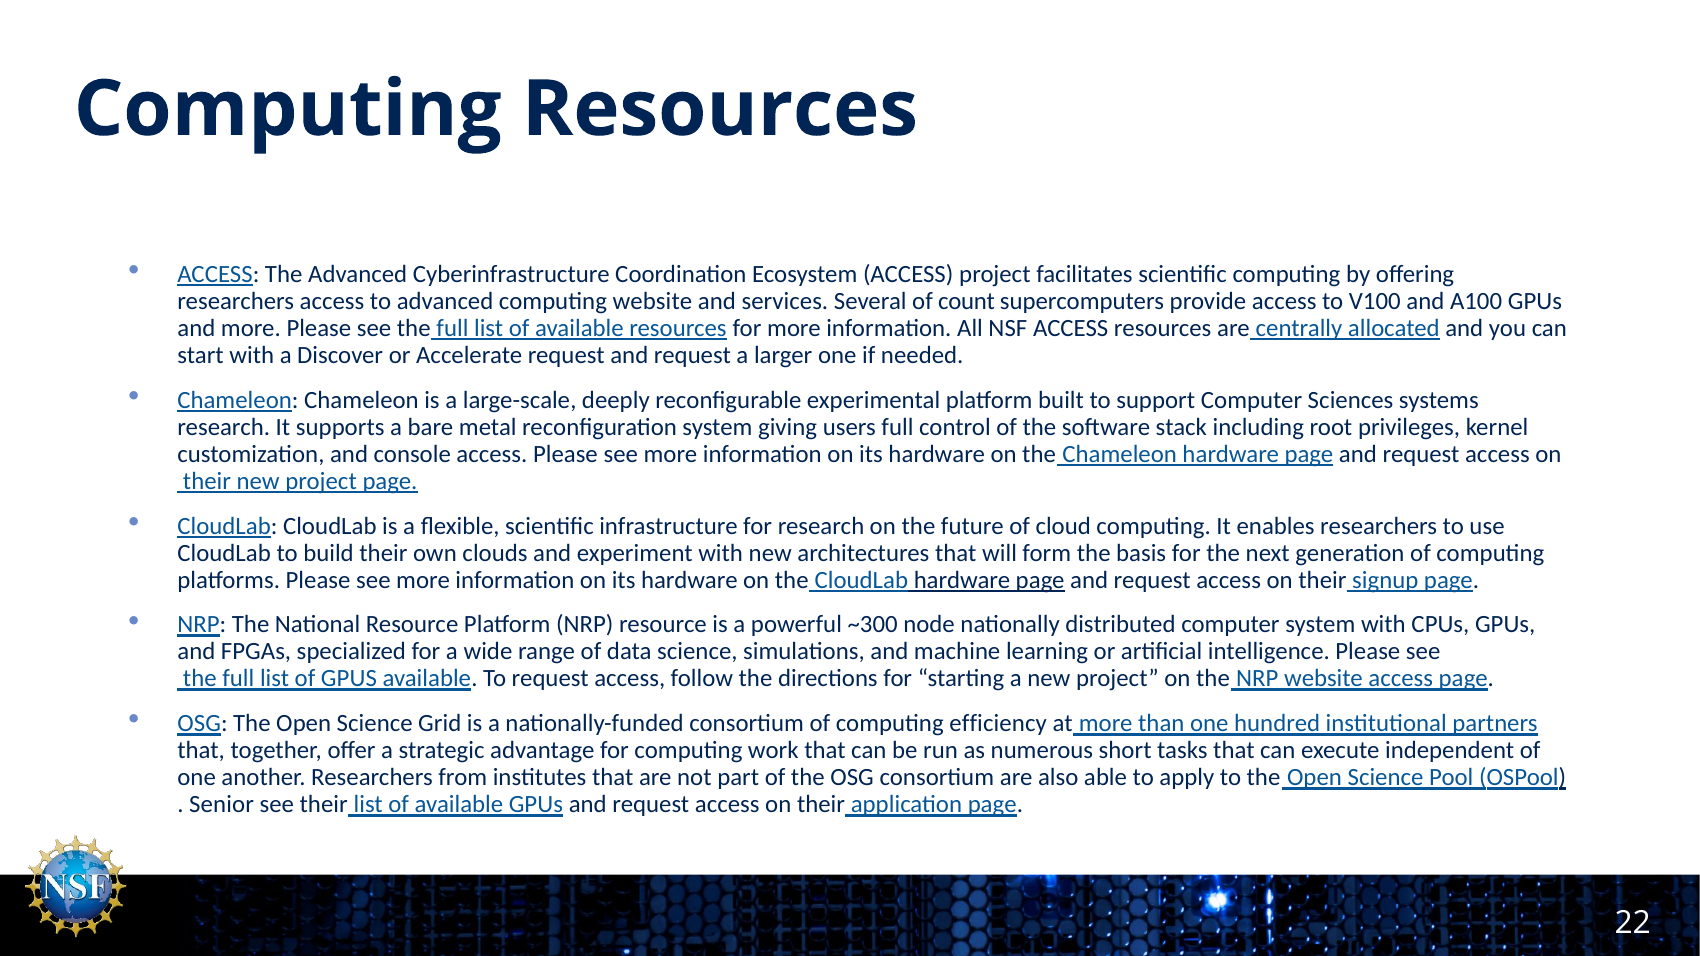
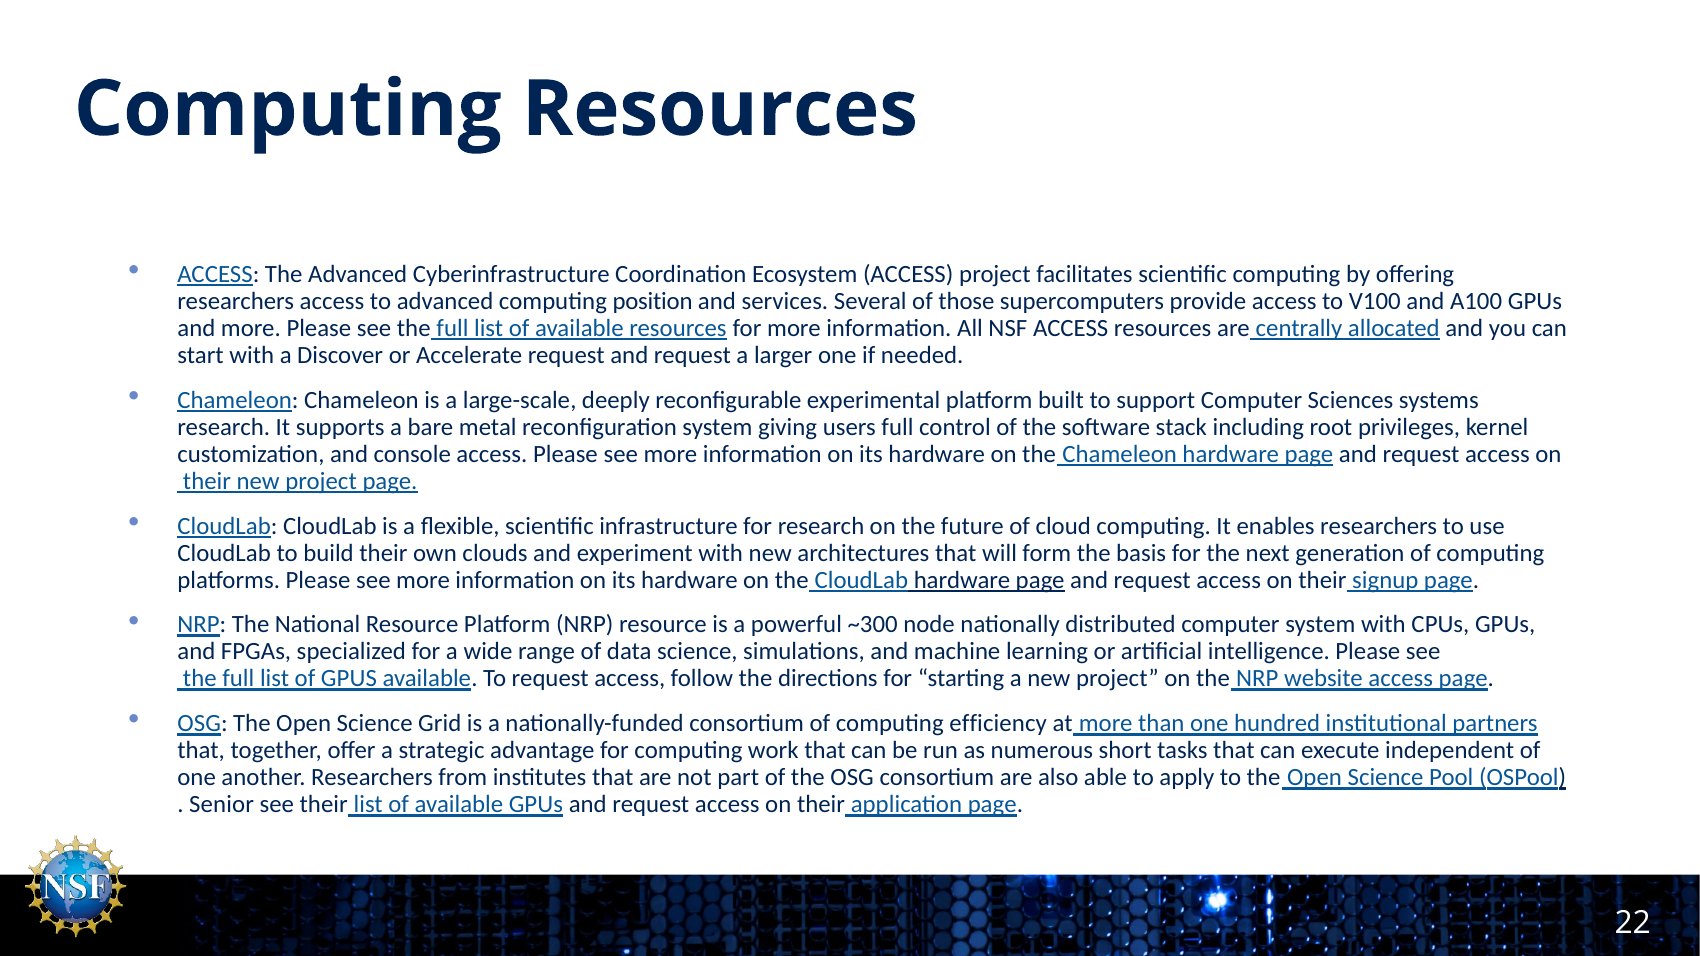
computing website: website -> position
count: count -> those
